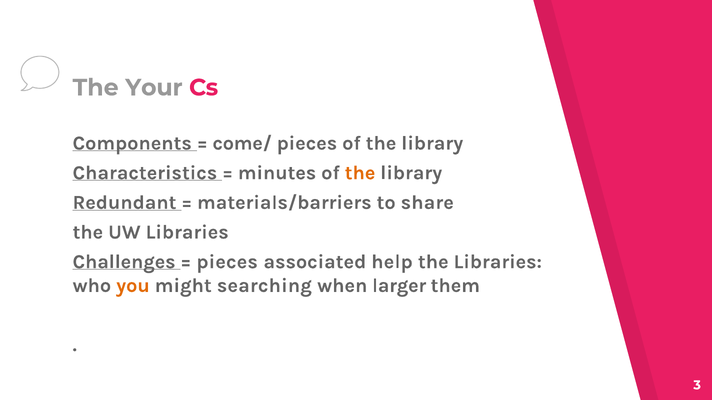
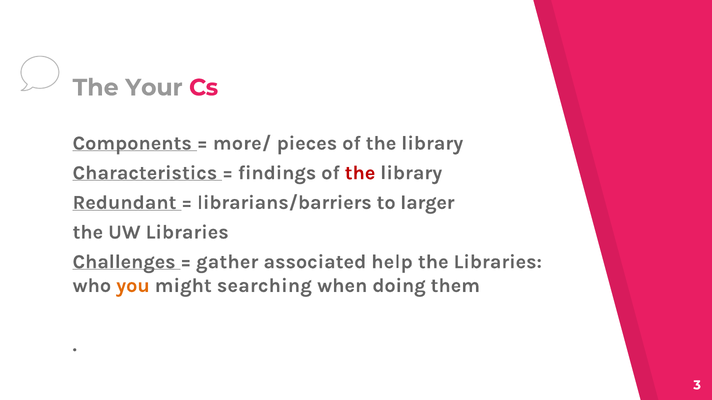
come/: come/ -> more/
minutes: minutes -> findings
the at (360, 173) colour: orange -> red
materials/barriers: materials/barriers -> librarians/barriers
share: share -> larger
pieces at (227, 262): pieces -> gather
larger: larger -> doing
